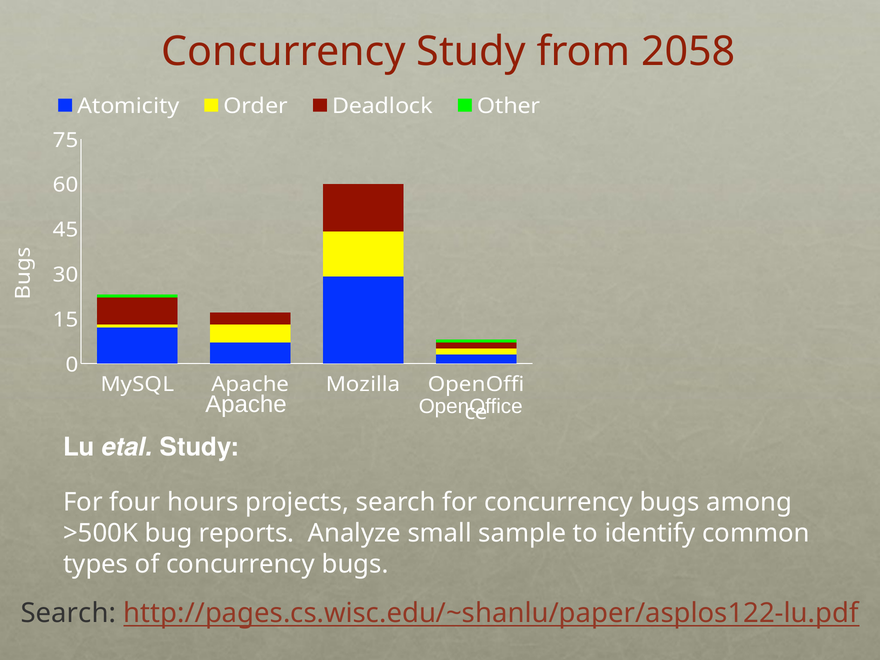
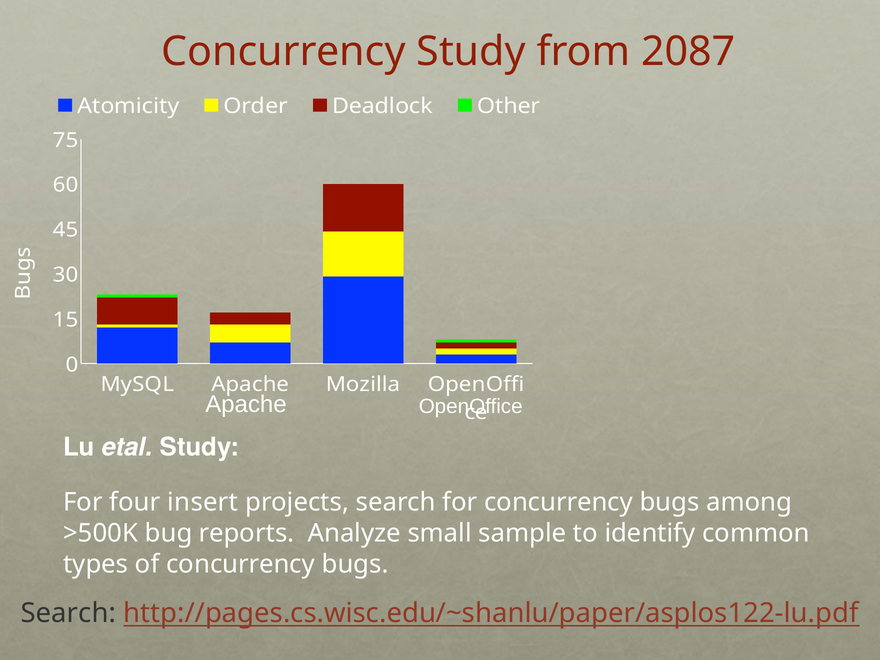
2058: 2058 -> 2087
hours: hours -> insert
